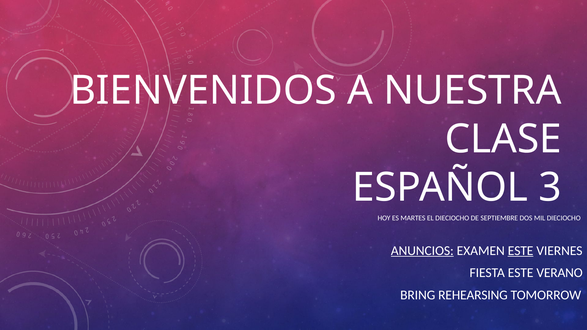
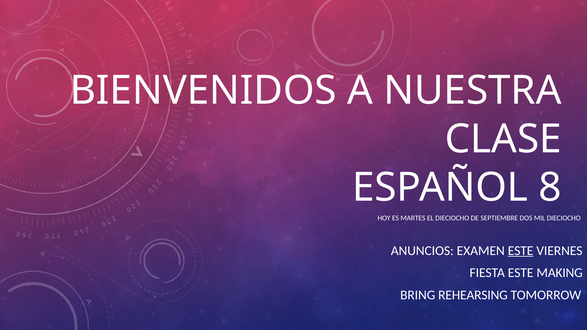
3: 3 -> 8
ANUNCIOS underline: present -> none
VERANO: VERANO -> MAKING
